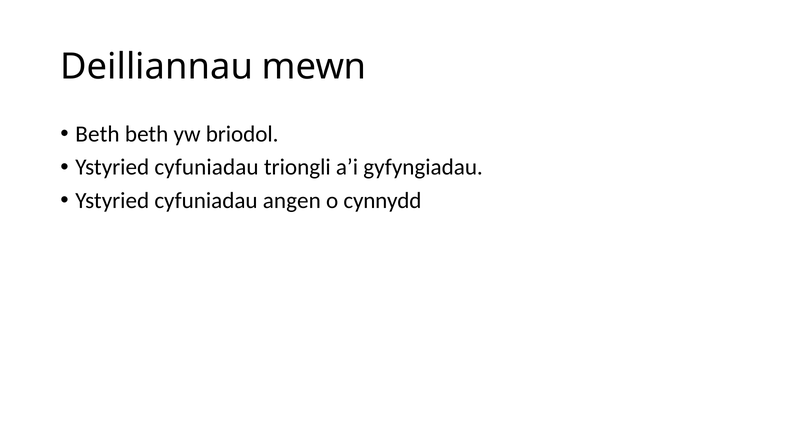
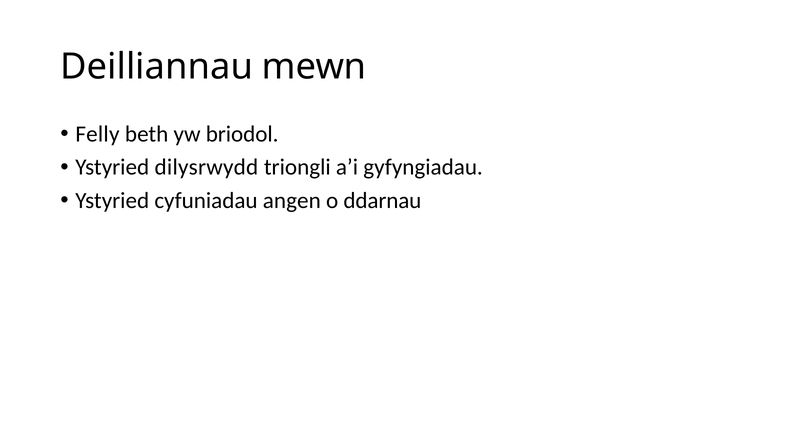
Beth at (97, 134): Beth -> Felly
cyfuniadau at (206, 167): cyfuniadau -> dilysrwydd
cynnydd: cynnydd -> ddarnau
